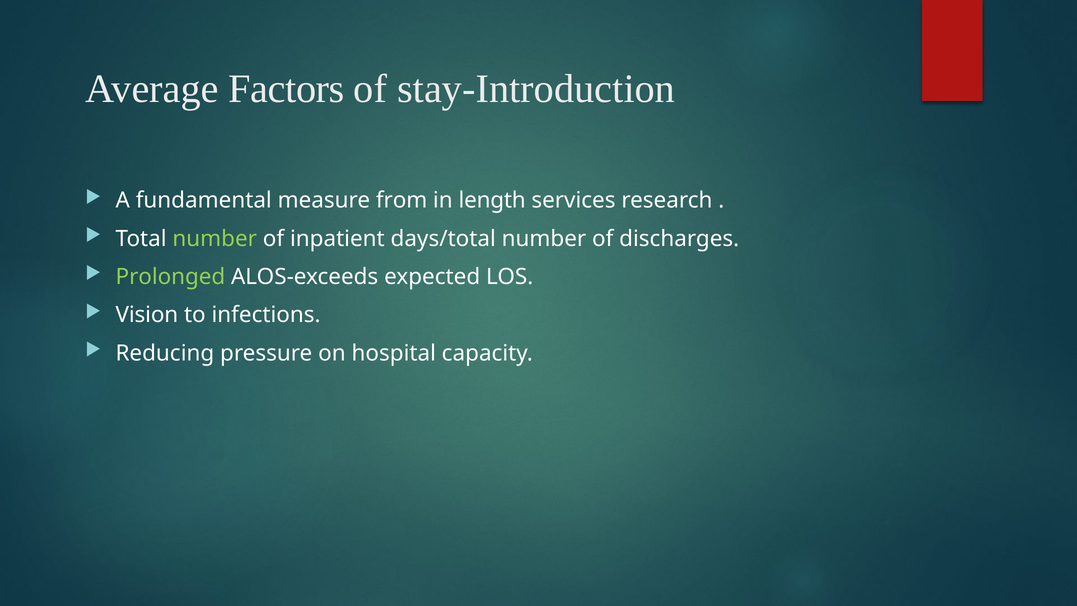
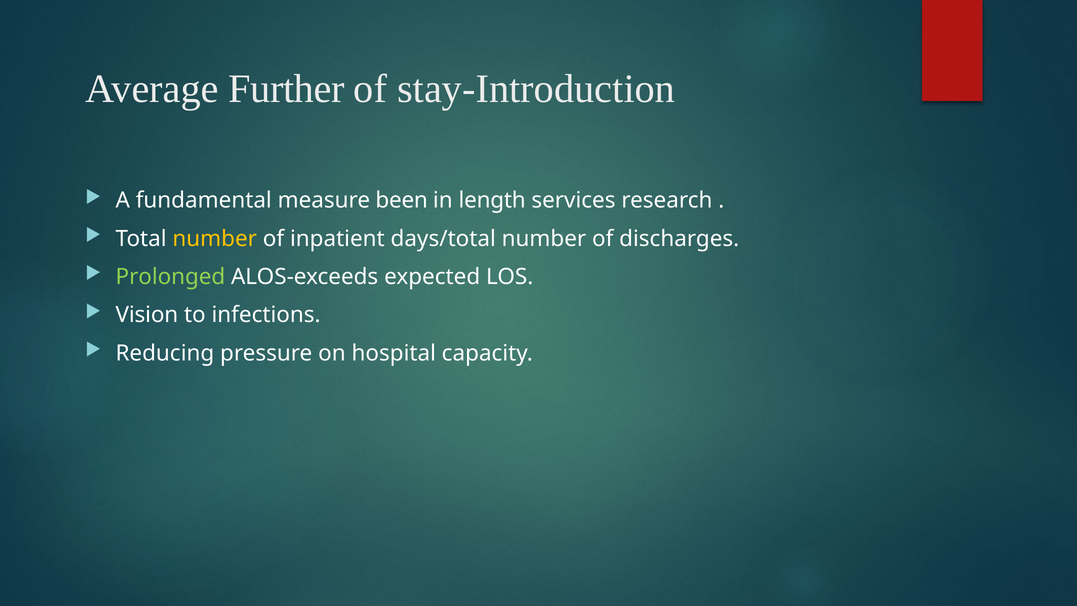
Factors: Factors -> Further
from: from -> been
number at (215, 239) colour: light green -> yellow
